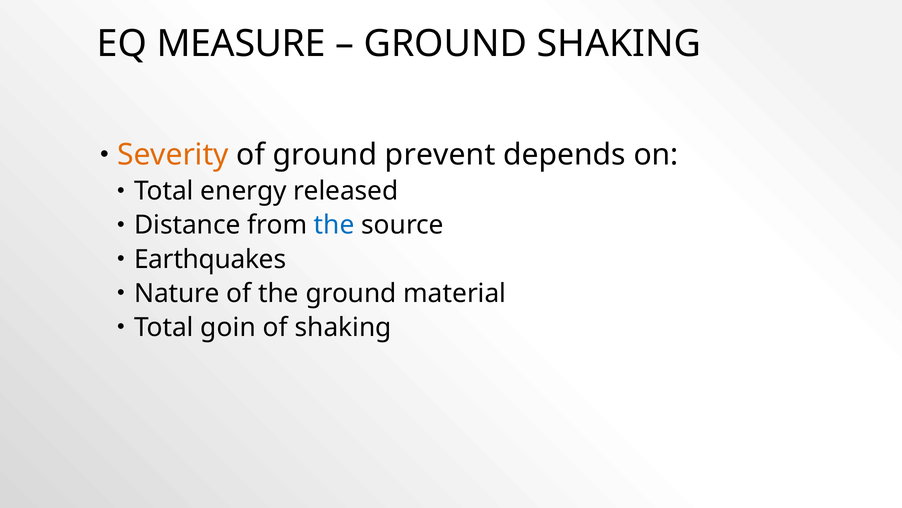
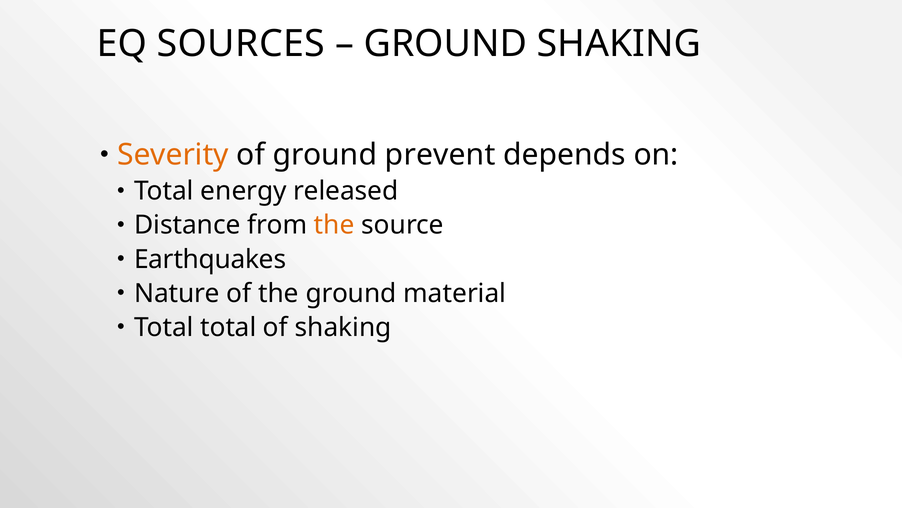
MEASURE: MEASURE -> SOURCES
the at (334, 225) colour: blue -> orange
Total goin: goin -> total
